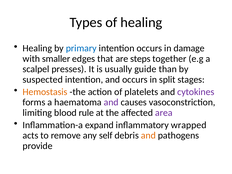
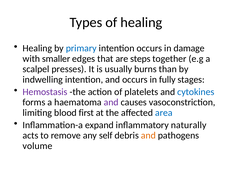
guide: guide -> burns
suspected: suspected -> indwelling
split: split -> fully
Hemostasis colour: orange -> purple
cytokines colour: purple -> blue
rule: rule -> first
area colour: purple -> blue
wrapped: wrapped -> naturally
provide: provide -> volume
